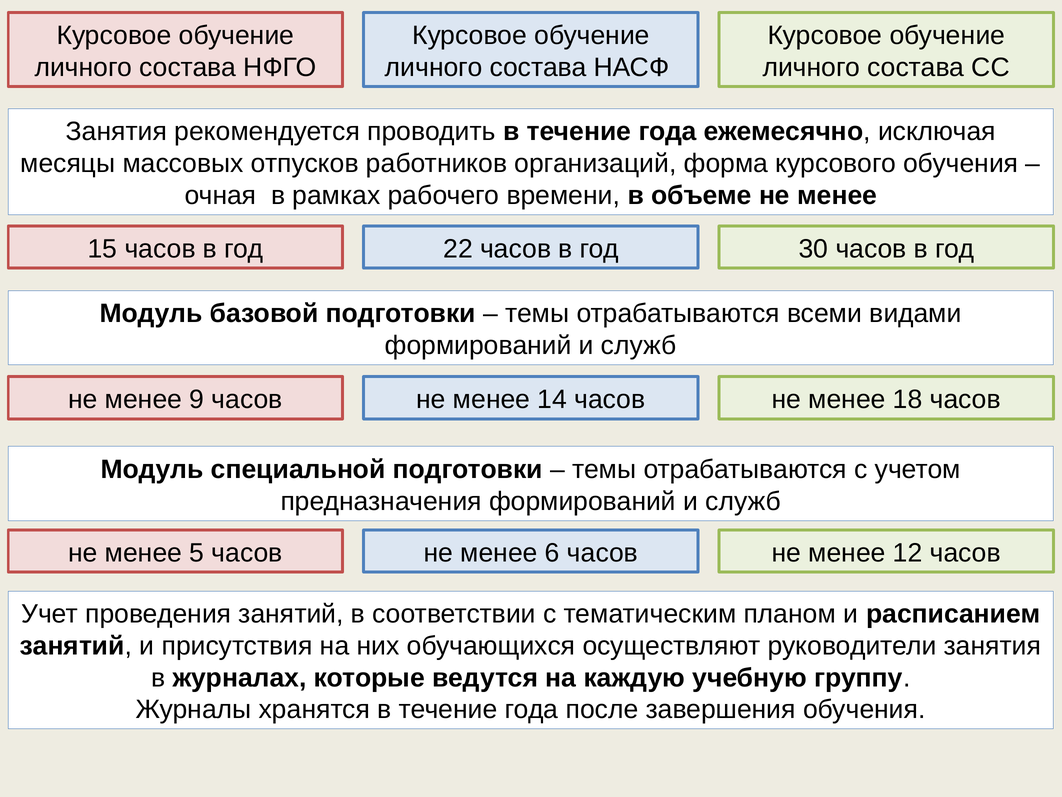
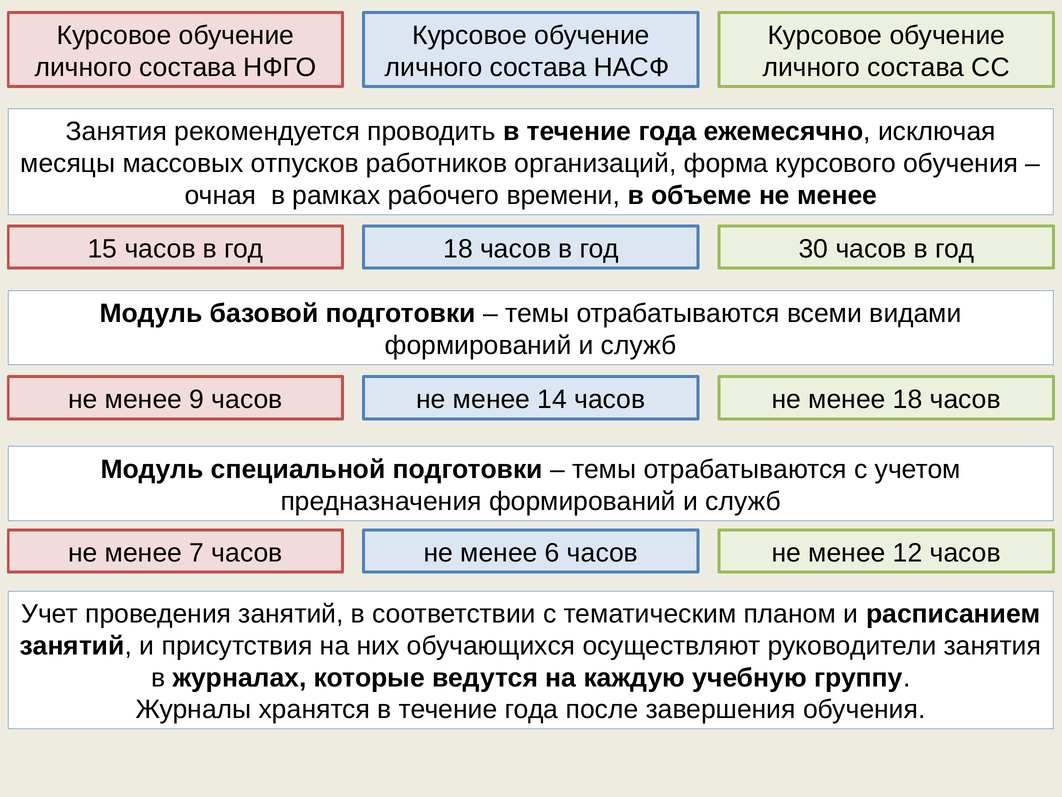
год 22: 22 -> 18
5: 5 -> 7
